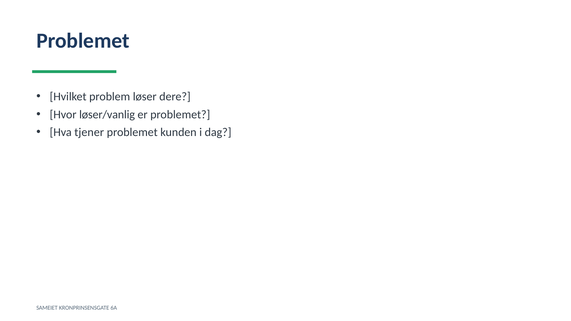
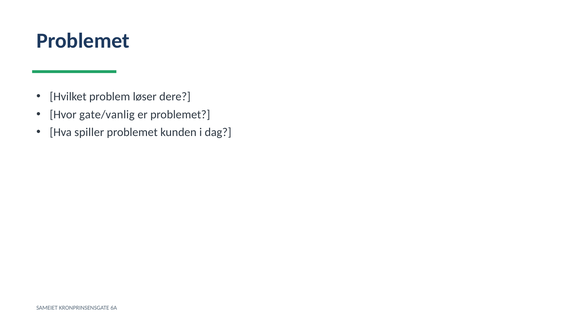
løser/vanlig: løser/vanlig -> gate/vanlig
tjener: tjener -> spiller
